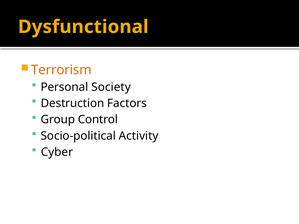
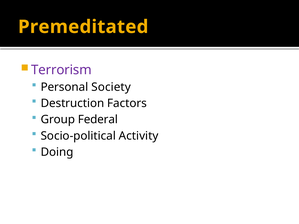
Dysfunctional: Dysfunctional -> Premeditated
Terrorism colour: orange -> purple
Control: Control -> Federal
Cyber: Cyber -> Doing
